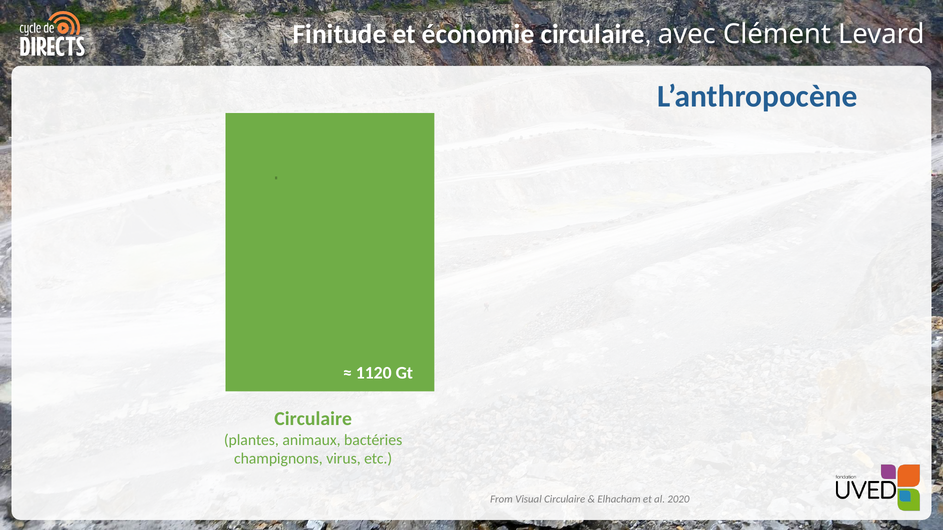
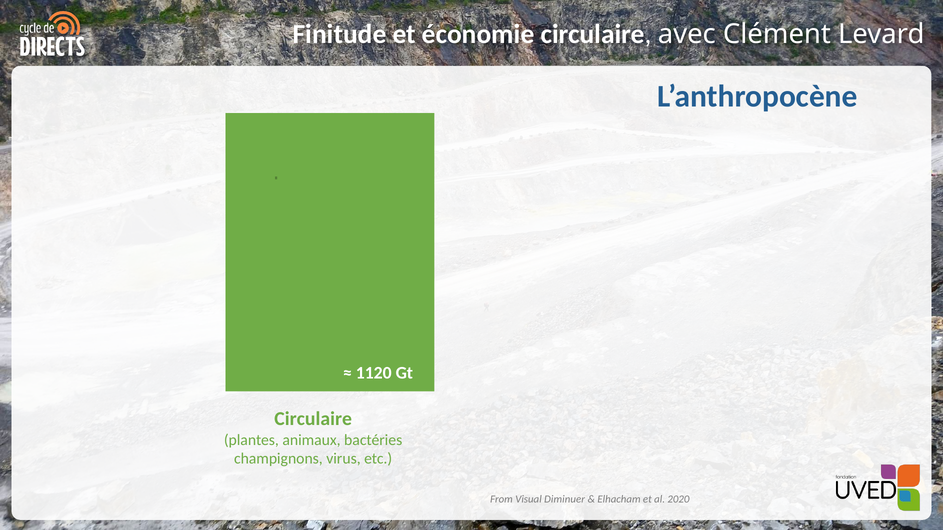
Visual Circulaire: Circulaire -> Diminuer
